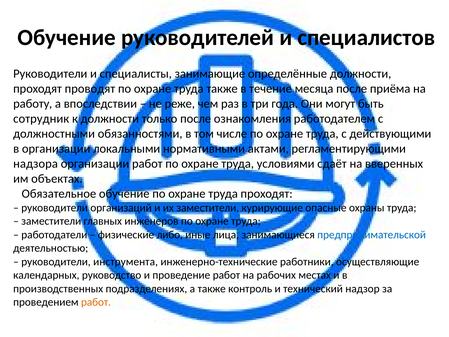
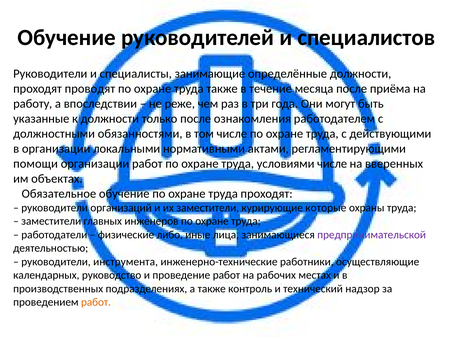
сотрудник: сотрудник -> указанные
надзора: надзора -> помощи
условиями сдаёт: сдаёт -> числе
опасные: опасные -> которые
предпринимательской colour: blue -> purple
